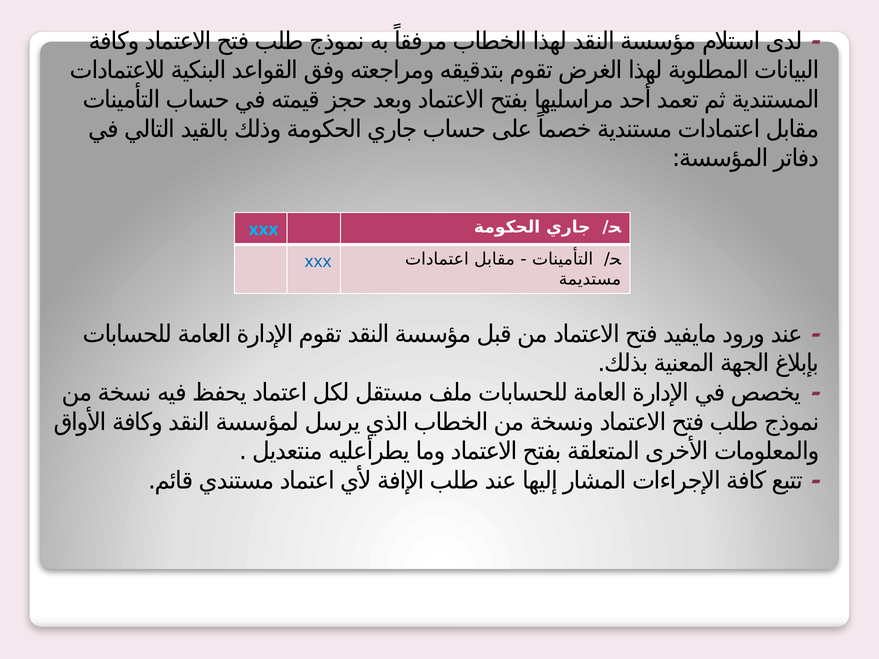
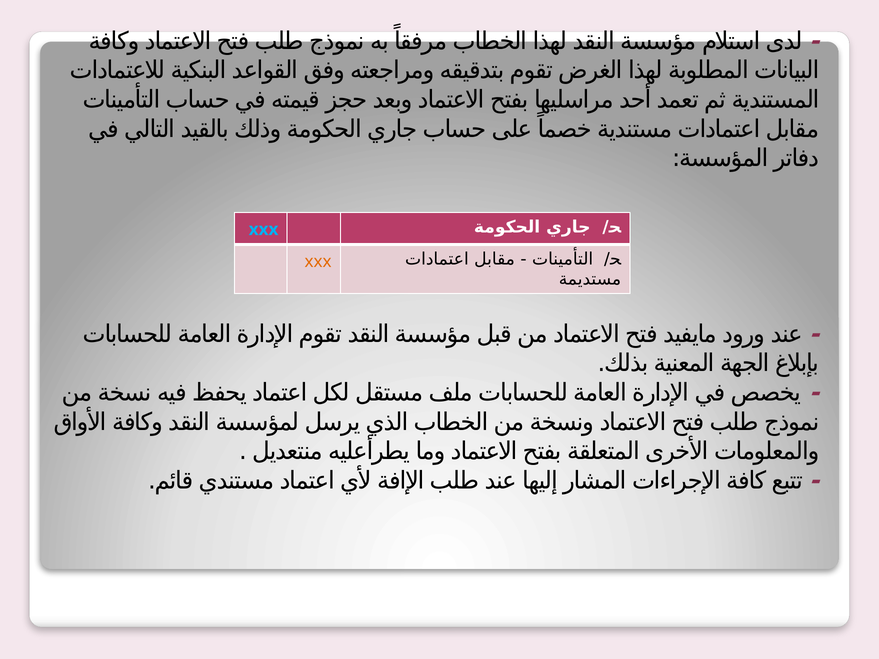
xxx at (318, 262) colour: blue -> orange
